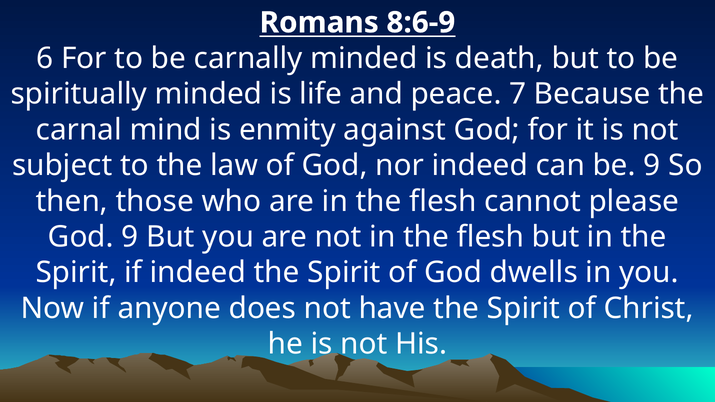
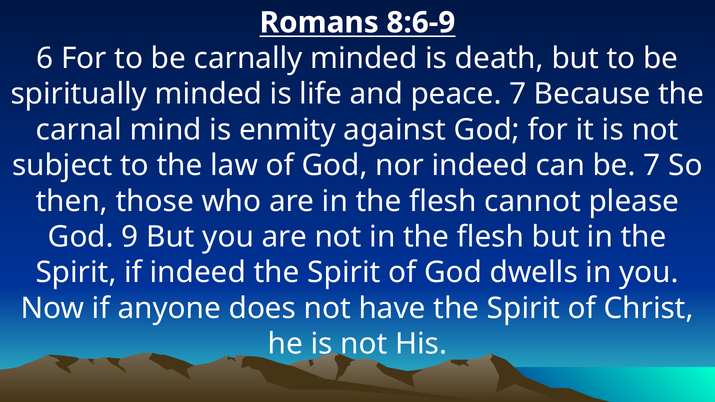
be 9: 9 -> 7
